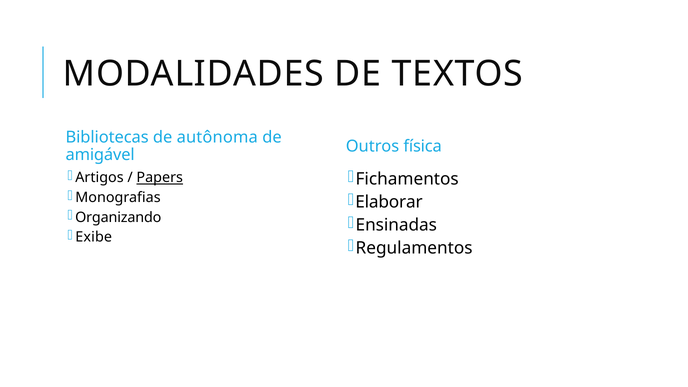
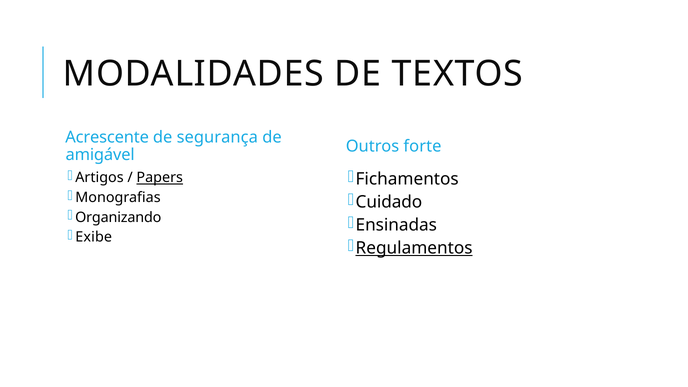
Bibliotecas: Bibliotecas -> Acrescente
autônoma: autônoma -> segurança
física: física -> forte
Elaborar: Elaborar -> Cuidado
Regulamentos underline: none -> present
